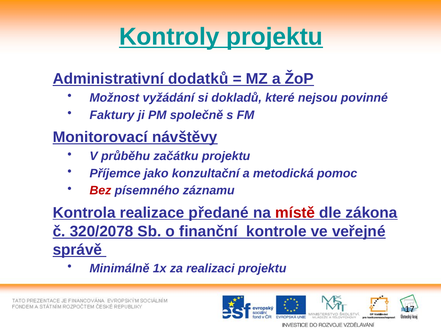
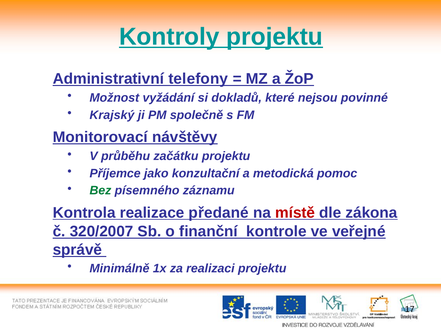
dodatků: dodatků -> telefony
Faktury: Faktury -> Krajský
Bez colour: red -> green
320/2078: 320/2078 -> 320/2007
